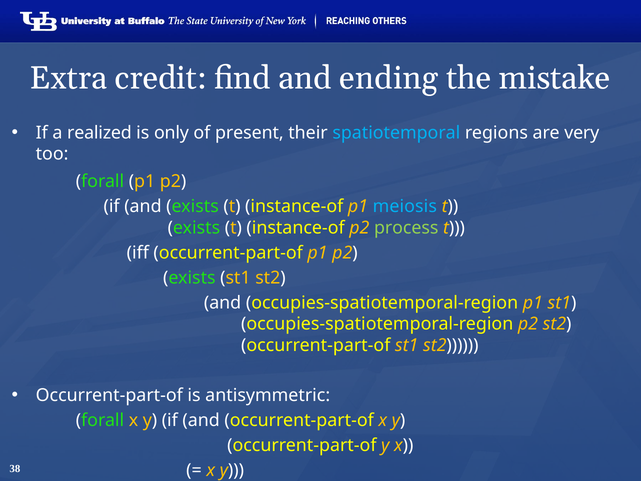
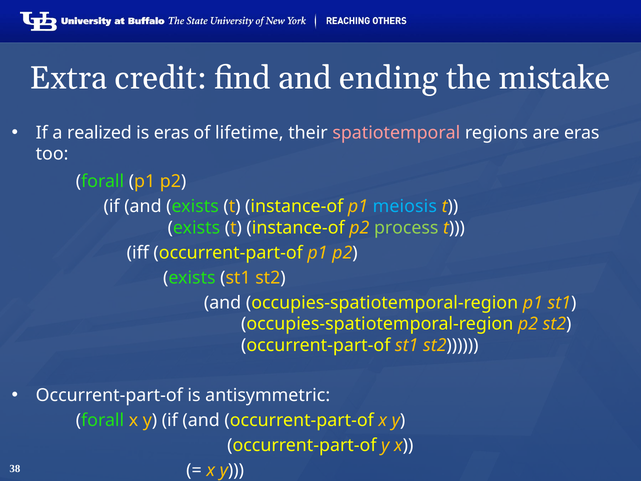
is only: only -> eras
present: present -> lifetime
spatiotemporal colour: light blue -> pink
are very: very -> eras
